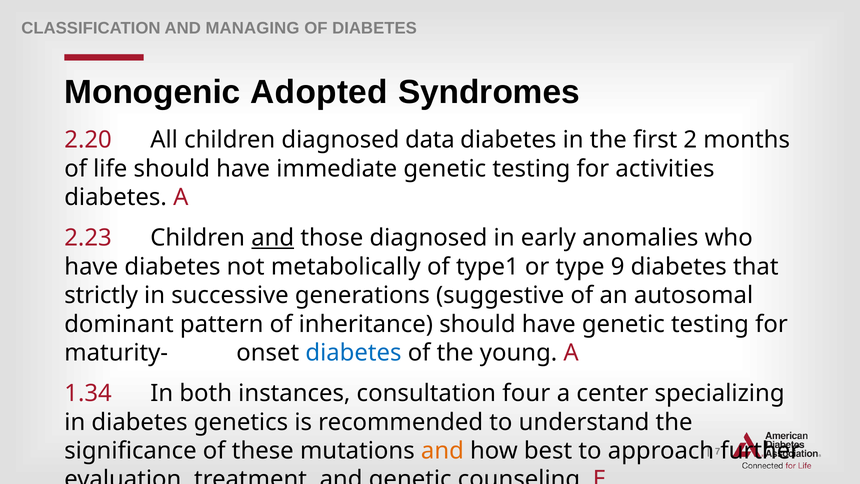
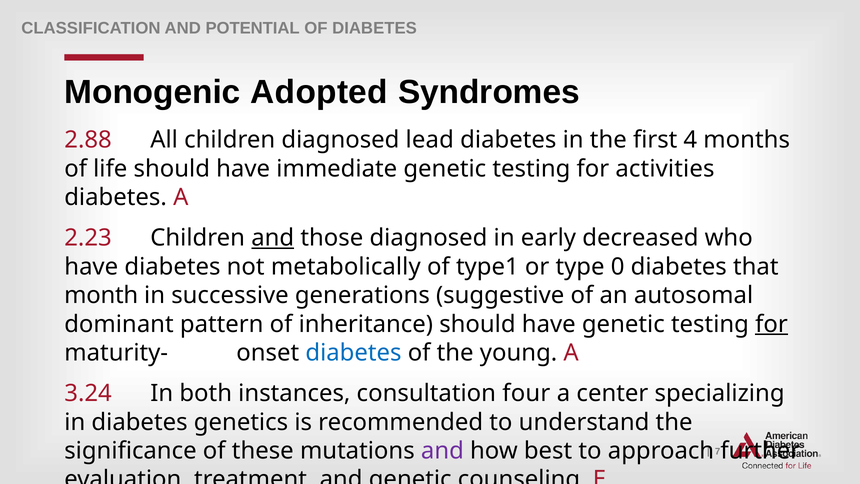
MANAGING: MANAGING -> POTENTIAL
2.20: 2.20 -> 2.88
data: data -> lead
2: 2 -> 4
anomalies: anomalies -> decreased
9: 9 -> 0
strictly: strictly -> month
for at (771, 324) underline: none -> present
1.34: 1.34 -> 3.24
and at (442, 451) colour: orange -> purple
